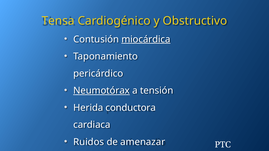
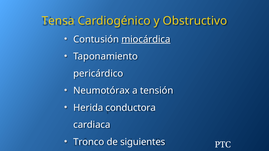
Neumotórax underline: present -> none
Ruidos: Ruidos -> Tronco
amenazar: amenazar -> siguientes
